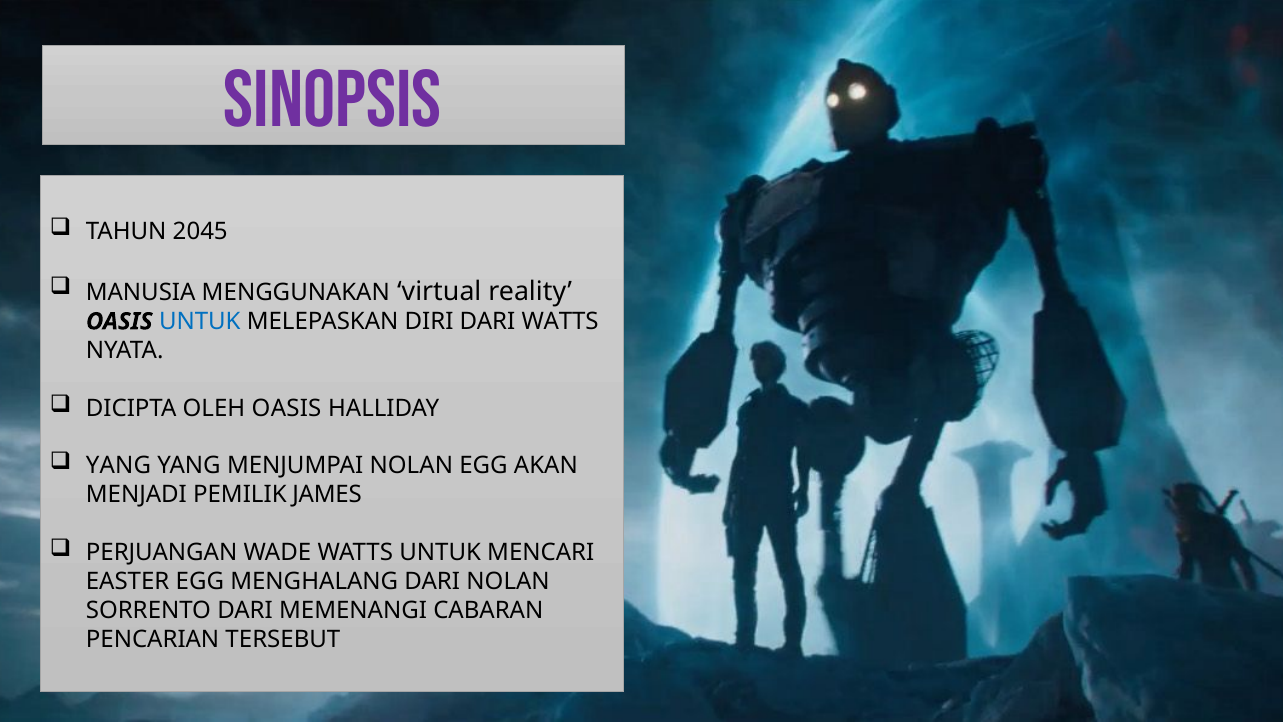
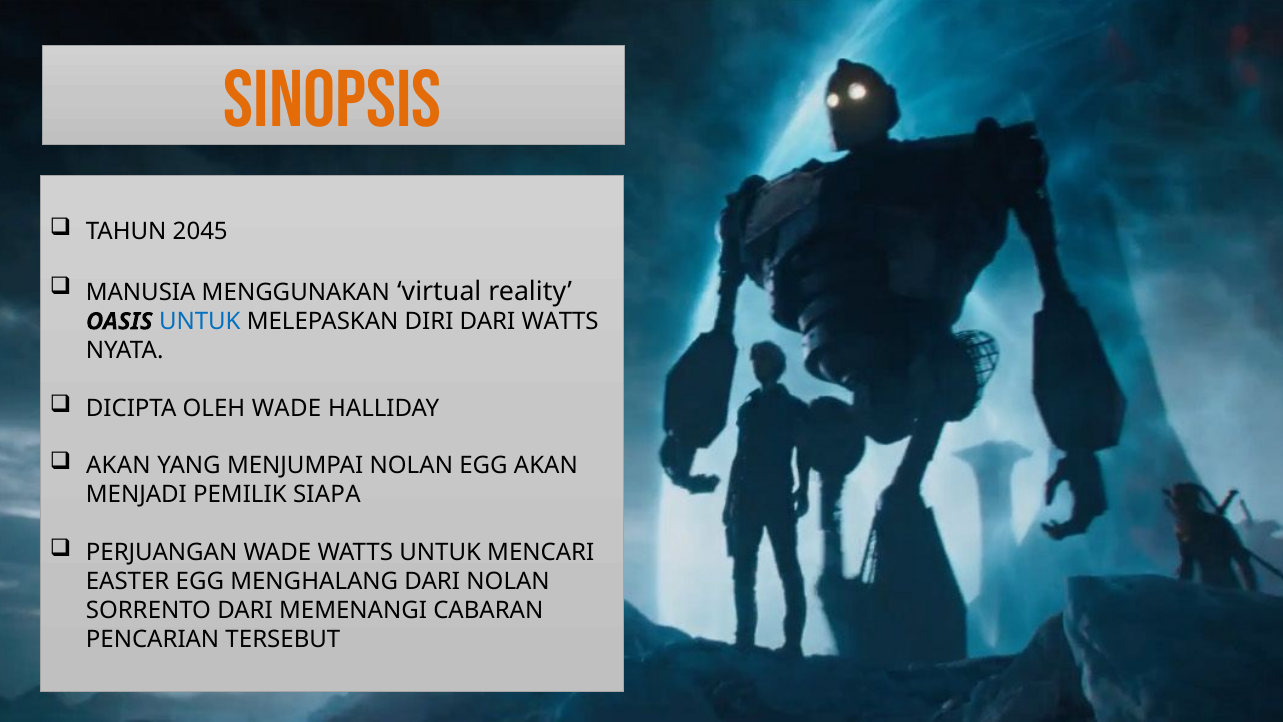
sinopsis colour: purple -> orange
OLEH OASIS: OASIS -> WADE
YANG at (118, 466): YANG -> AKAN
JAMES: JAMES -> SIAPA
